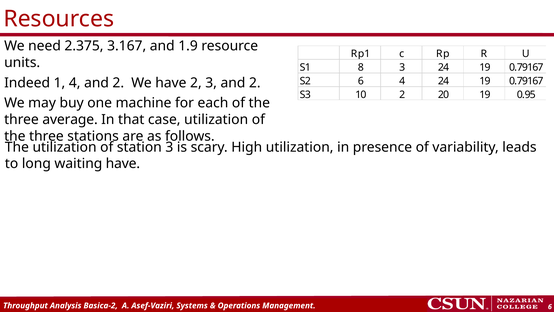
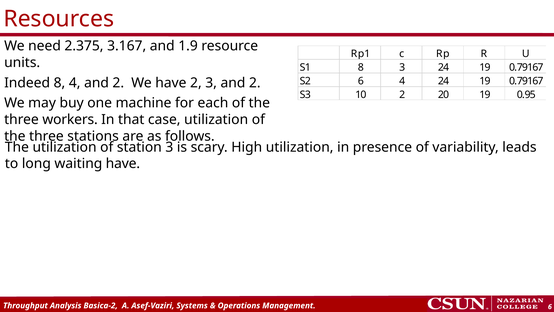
Indeed 1: 1 -> 8
average: average -> workers
